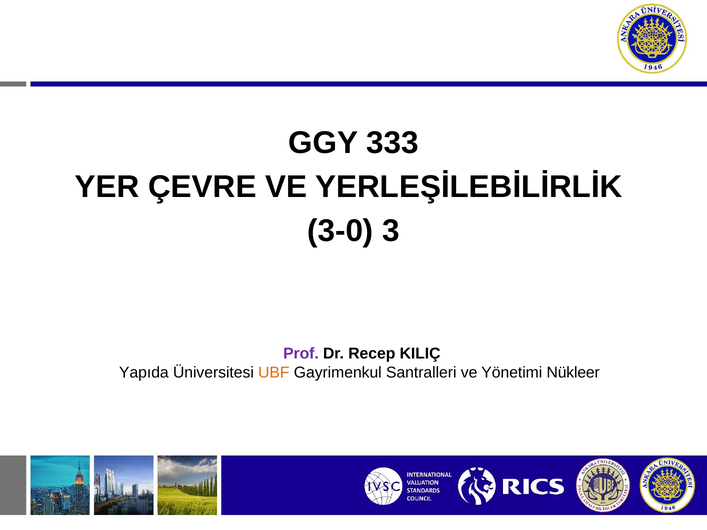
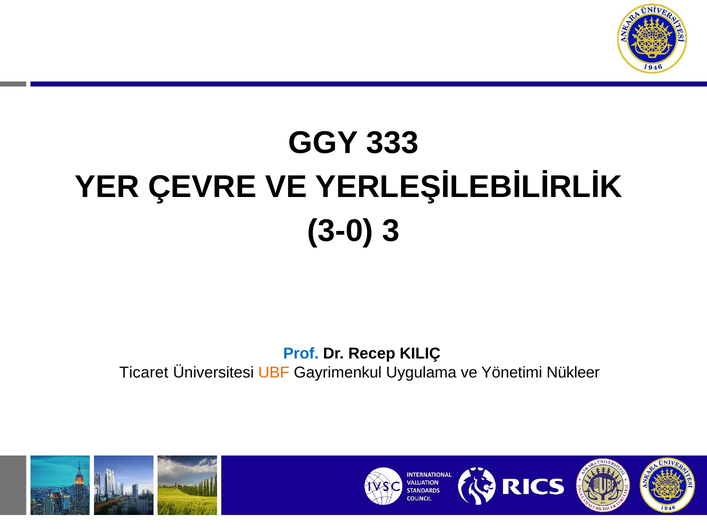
Prof colour: purple -> blue
Yapıda: Yapıda -> Ticaret
Santralleri: Santralleri -> Uygulama
